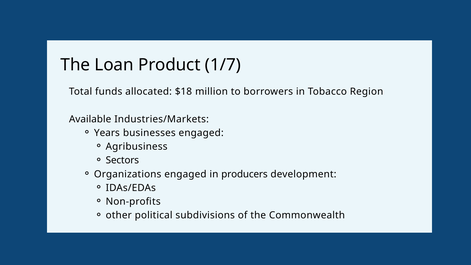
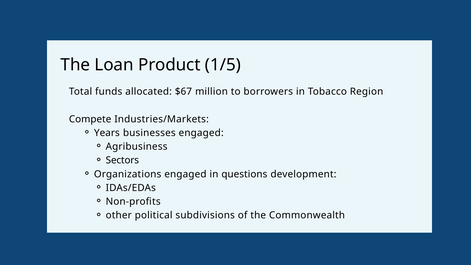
1/7: 1/7 -> 1/5
$18: $18 -> $67
Available: Available -> Compete
producers: producers -> questions
